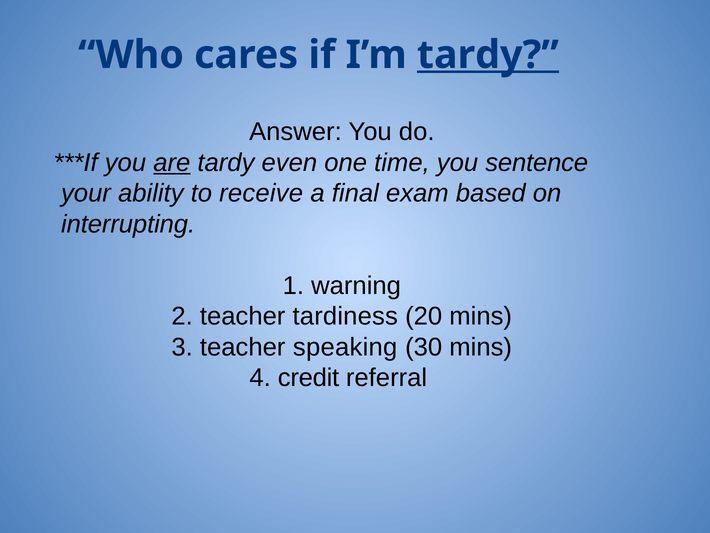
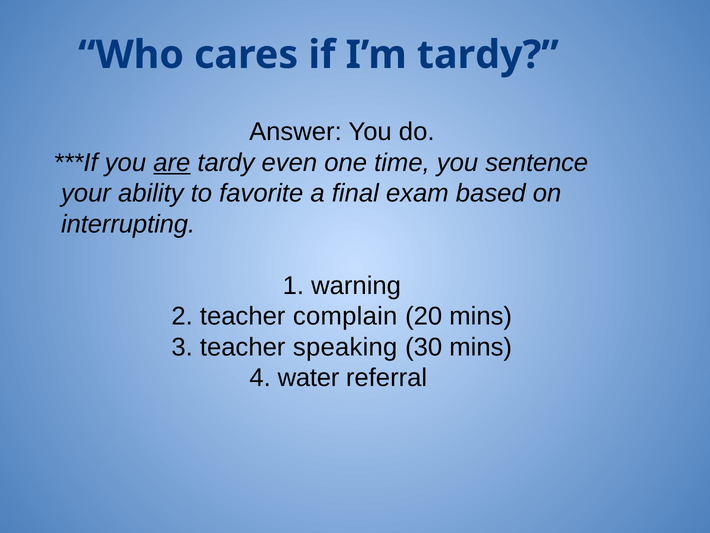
tardy at (488, 55) underline: present -> none
receive: receive -> favorite
tardiness: tardiness -> complain
credit: credit -> water
